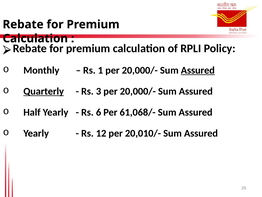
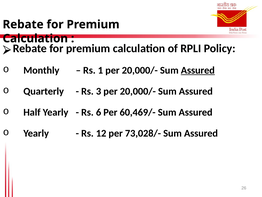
Quarterly underline: present -> none
61,068/-: 61,068/- -> 60,469/-
20,010/-: 20,010/- -> 73,028/-
